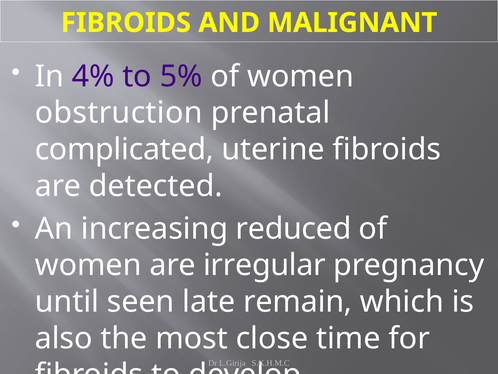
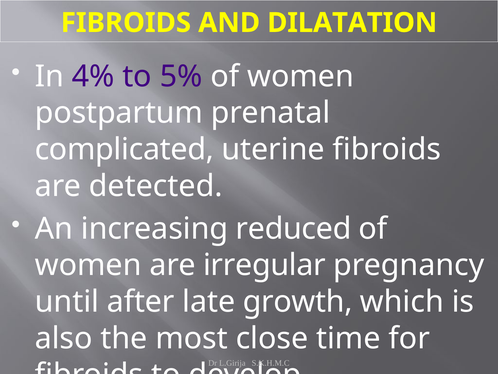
MALIGNANT: MALIGNANT -> DILATATION
obstruction: obstruction -> postpartum
seen: seen -> after
remain: remain -> growth
